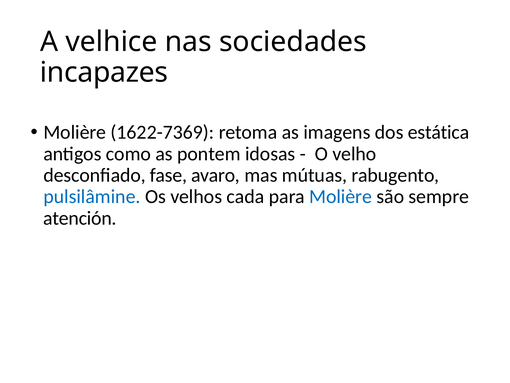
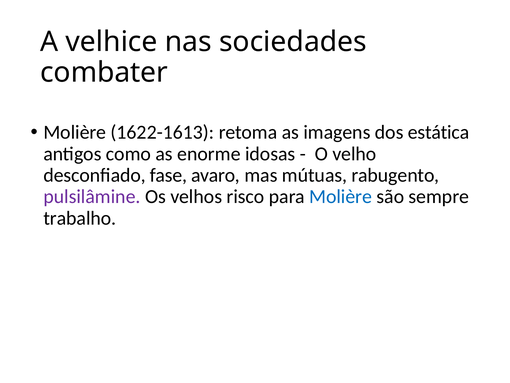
incapazes: incapazes -> combater
1622-7369: 1622-7369 -> 1622-1613
pontem: pontem -> enorme
pulsilâmine colour: blue -> purple
cada: cada -> risco
atención: atención -> trabalho
